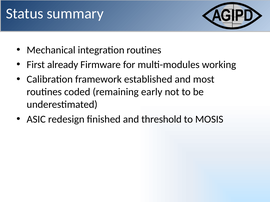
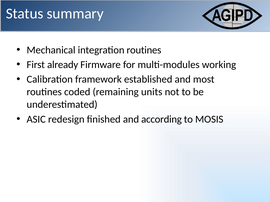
early: early -> units
threshold: threshold -> according
